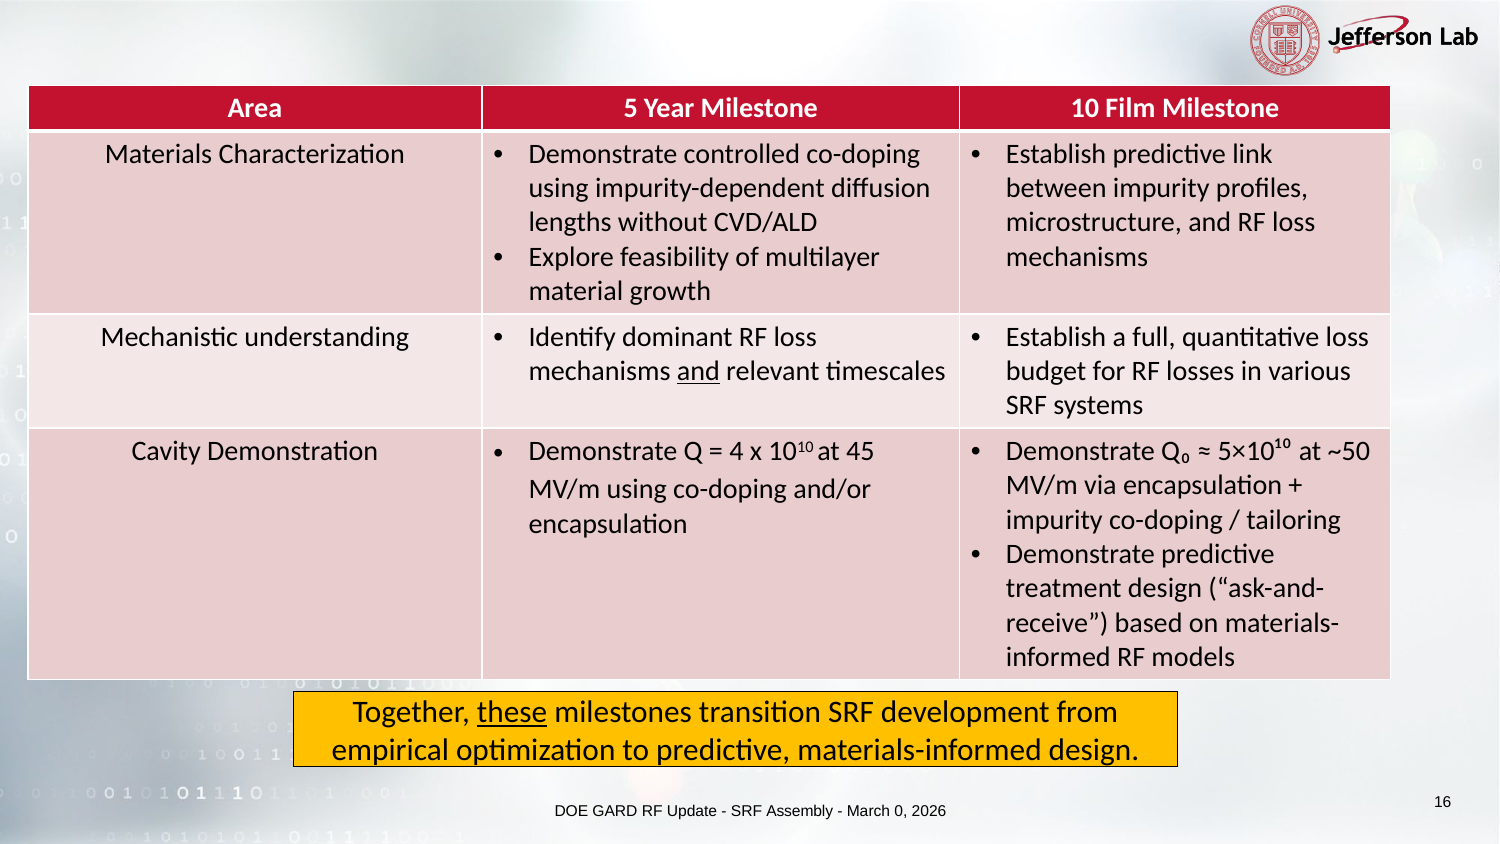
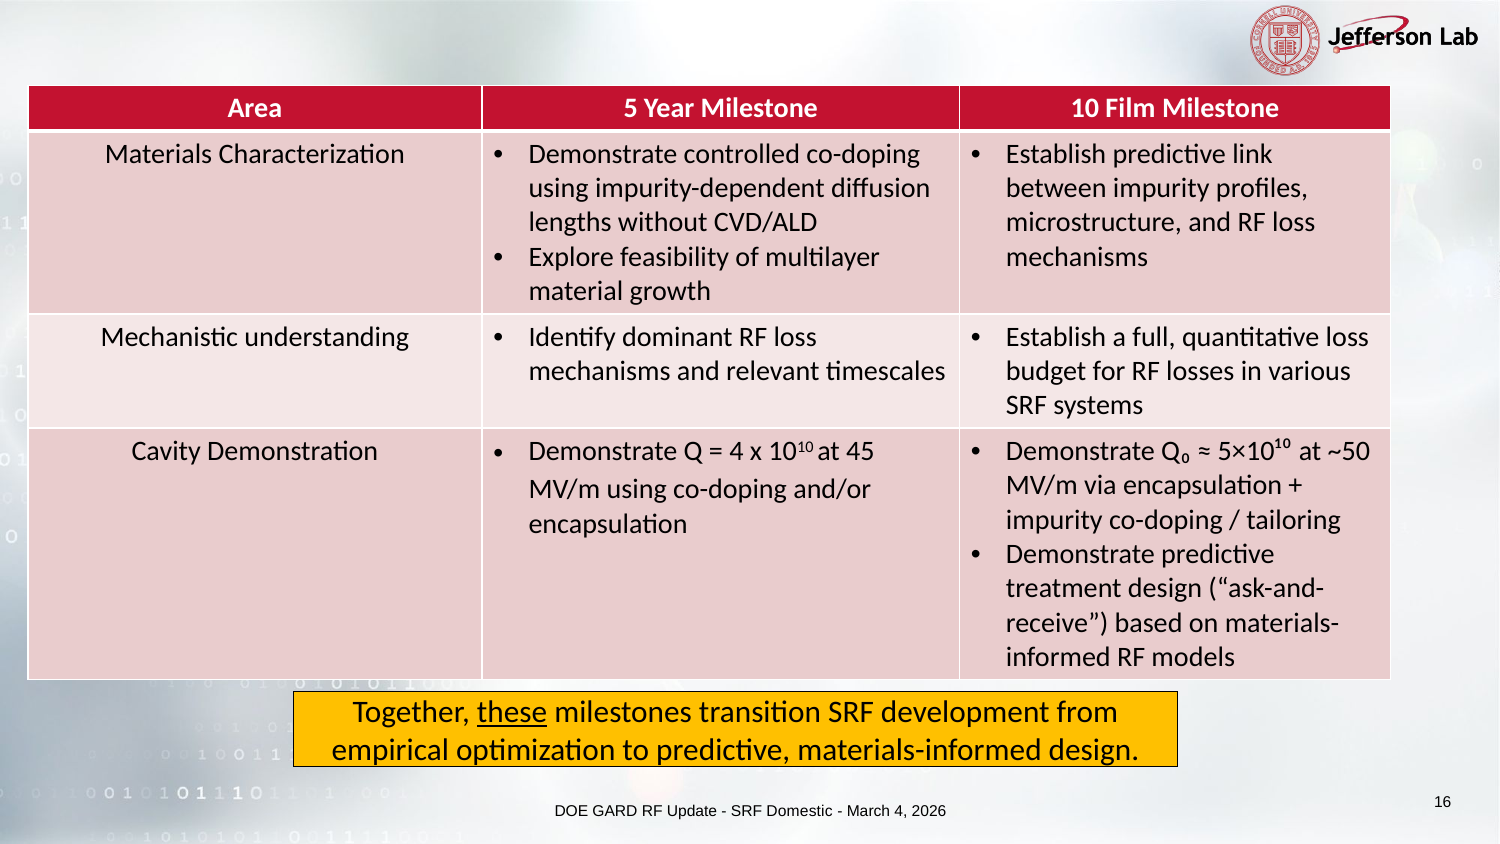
and at (698, 371) underline: present -> none
Assembly: Assembly -> Domestic
March 0: 0 -> 4
